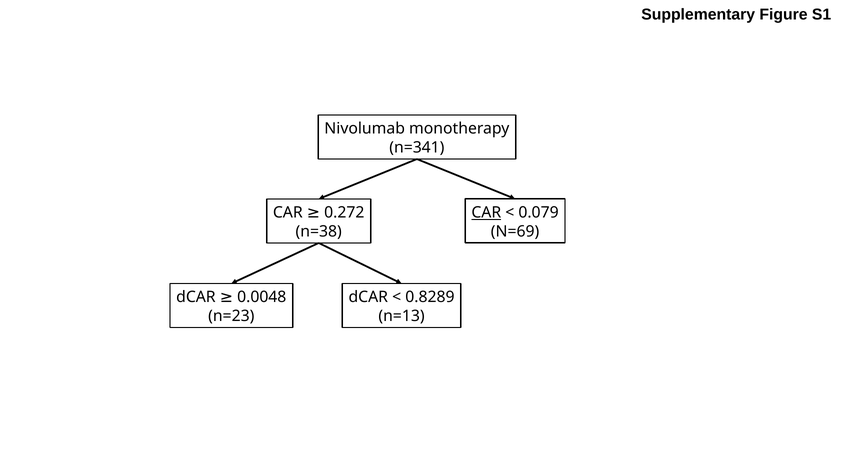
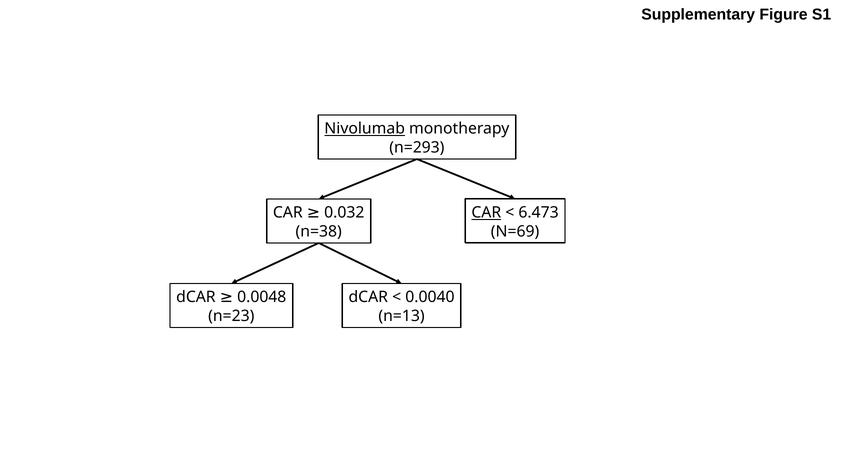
Nivolumab underline: none -> present
n=341: n=341 -> n=293
0.079: 0.079 -> 6.473
0.272: 0.272 -> 0.032
0.8289: 0.8289 -> 0.0040
